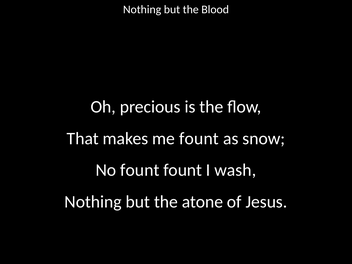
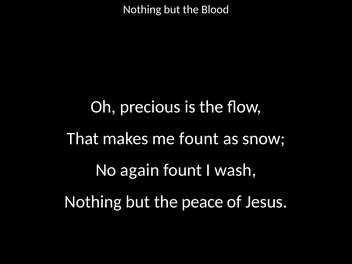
No fount: fount -> again
atone: atone -> peace
